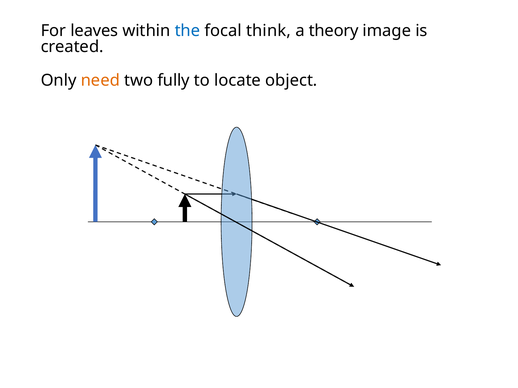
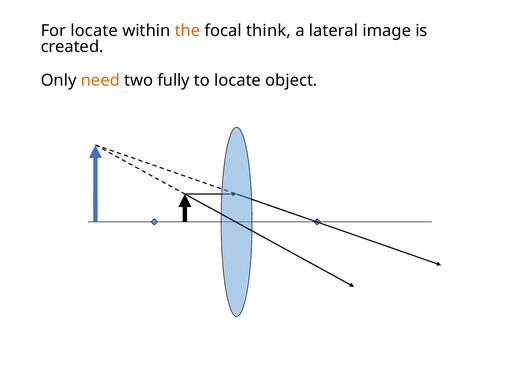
For leaves: leaves -> locate
the colour: blue -> orange
theory: theory -> lateral
